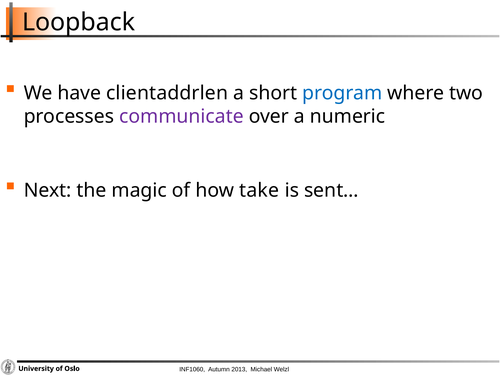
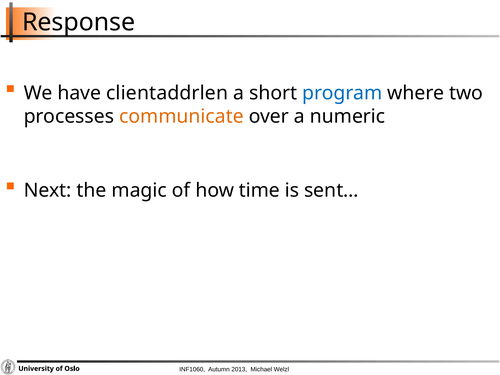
Loopback: Loopback -> Response
communicate colour: purple -> orange
take: take -> time
